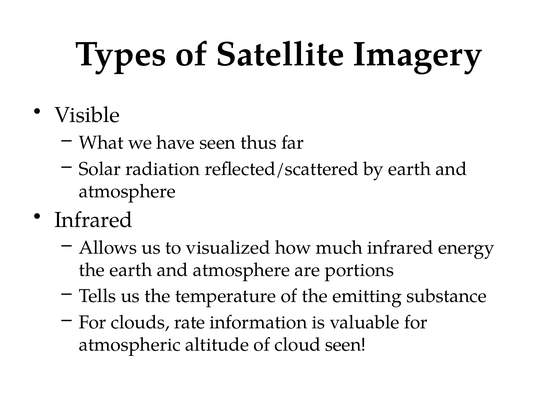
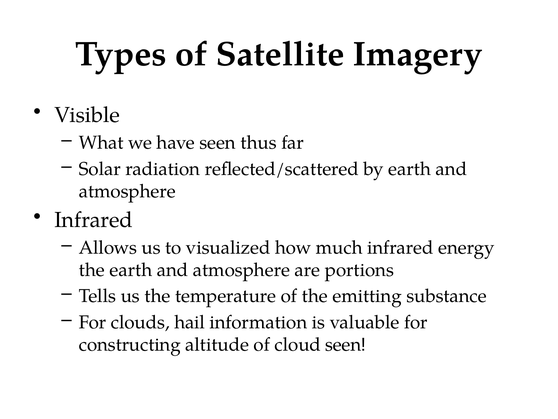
rate: rate -> hail
atmospheric: atmospheric -> constructing
